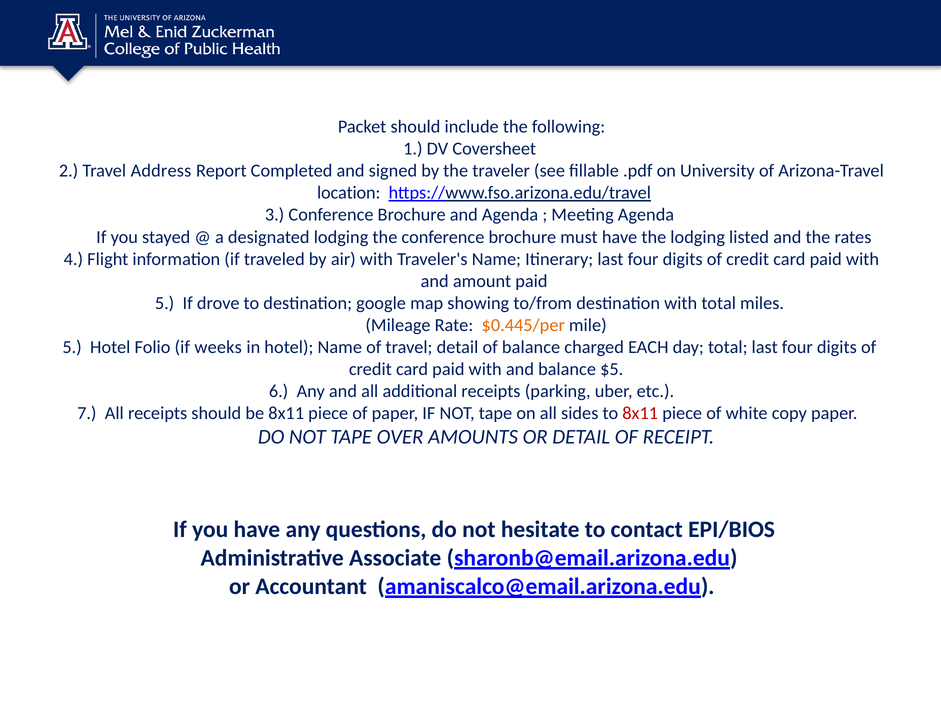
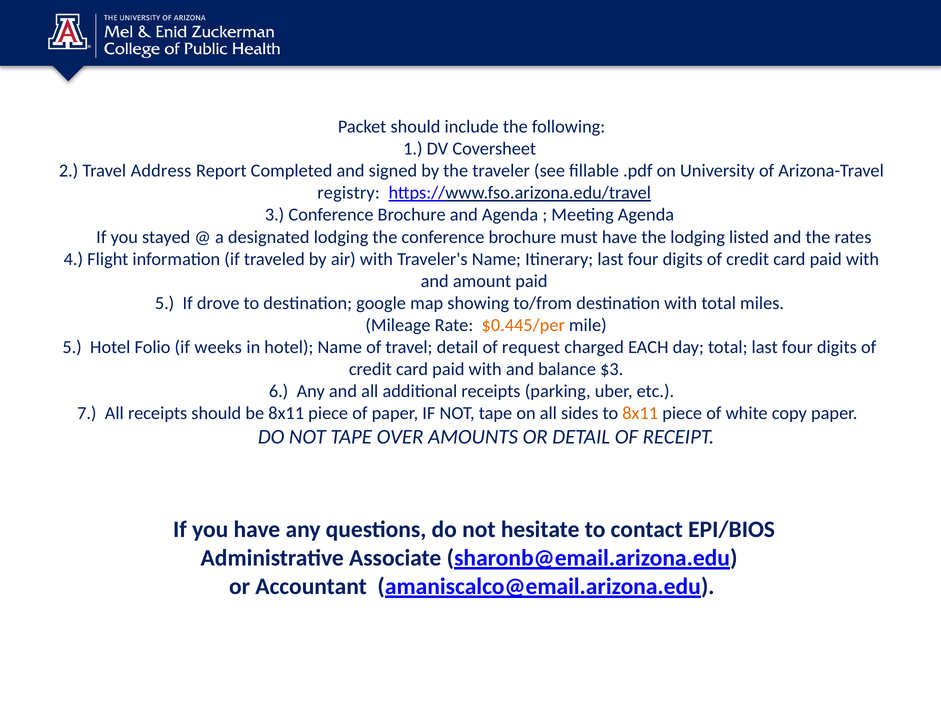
location: location -> registry
of balance: balance -> request
$5: $5 -> $3
8x11 at (640, 413) colour: red -> orange
